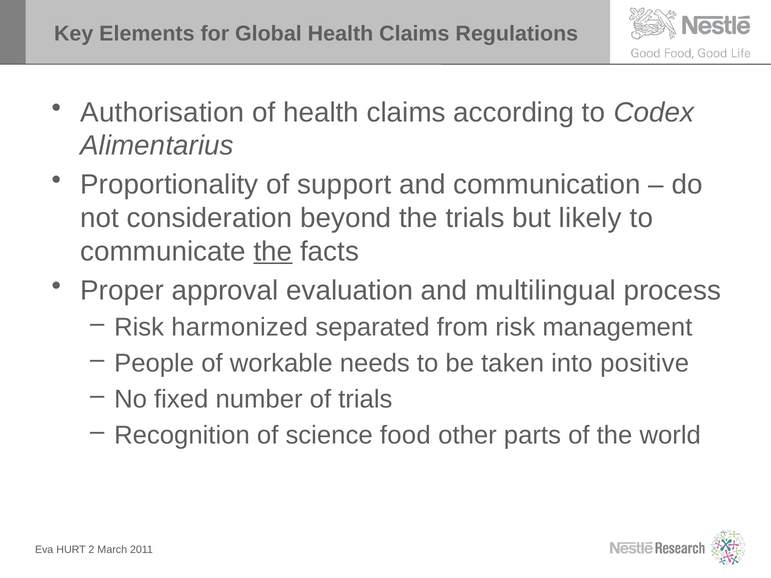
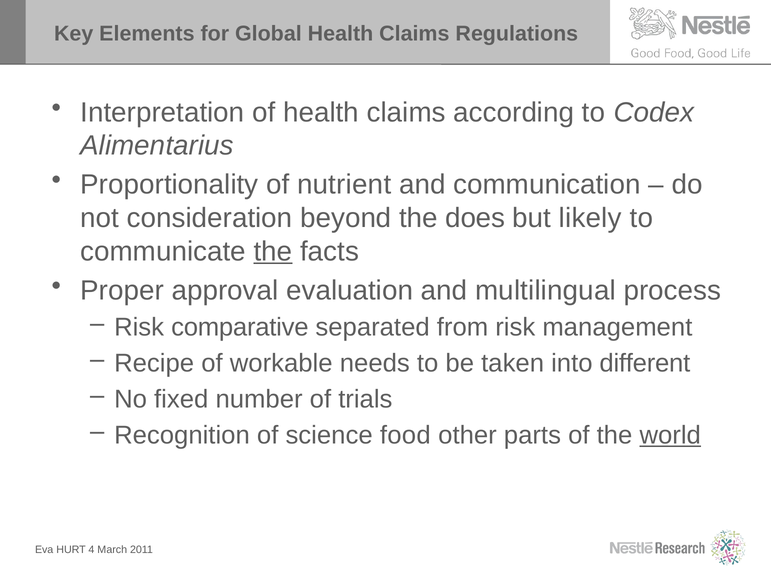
Authorisation: Authorisation -> Interpretation
support: support -> nutrient
the trials: trials -> does
harmonized: harmonized -> comparative
People: People -> Recipe
positive: positive -> different
world underline: none -> present
2: 2 -> 4
